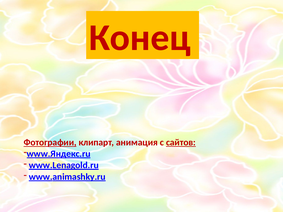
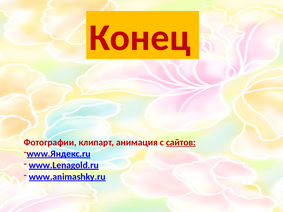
Фотографии underline: present -> none
